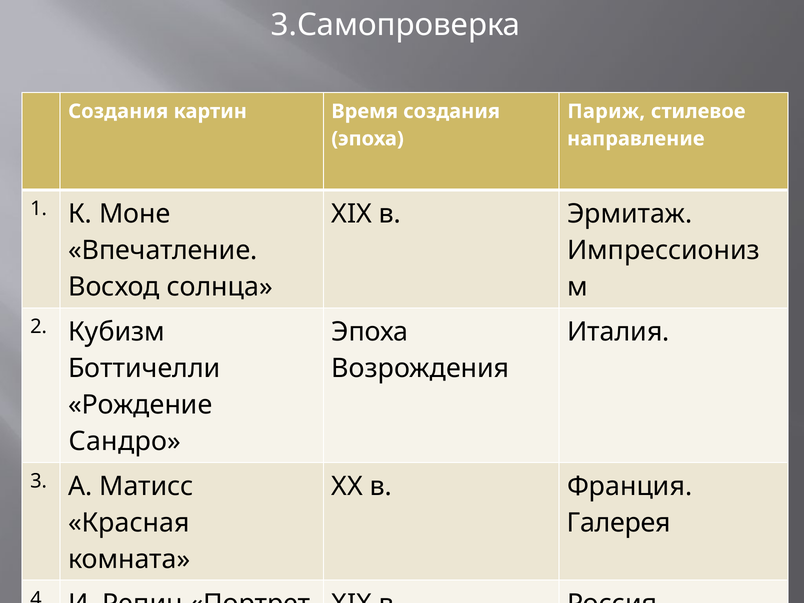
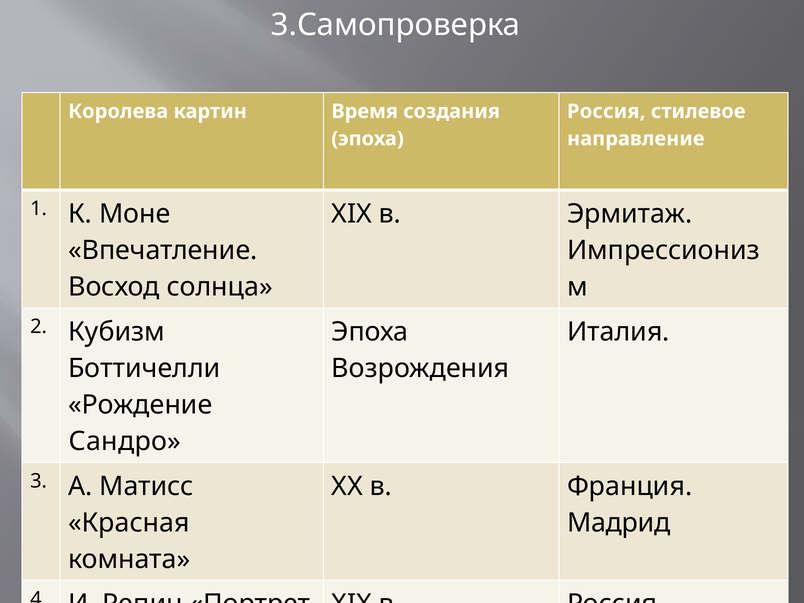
Создания at (118, 111): Создания -> Королева
Париж at (606, 111): Париж -> Россия
Галерея: Галерея -> Мадрид
